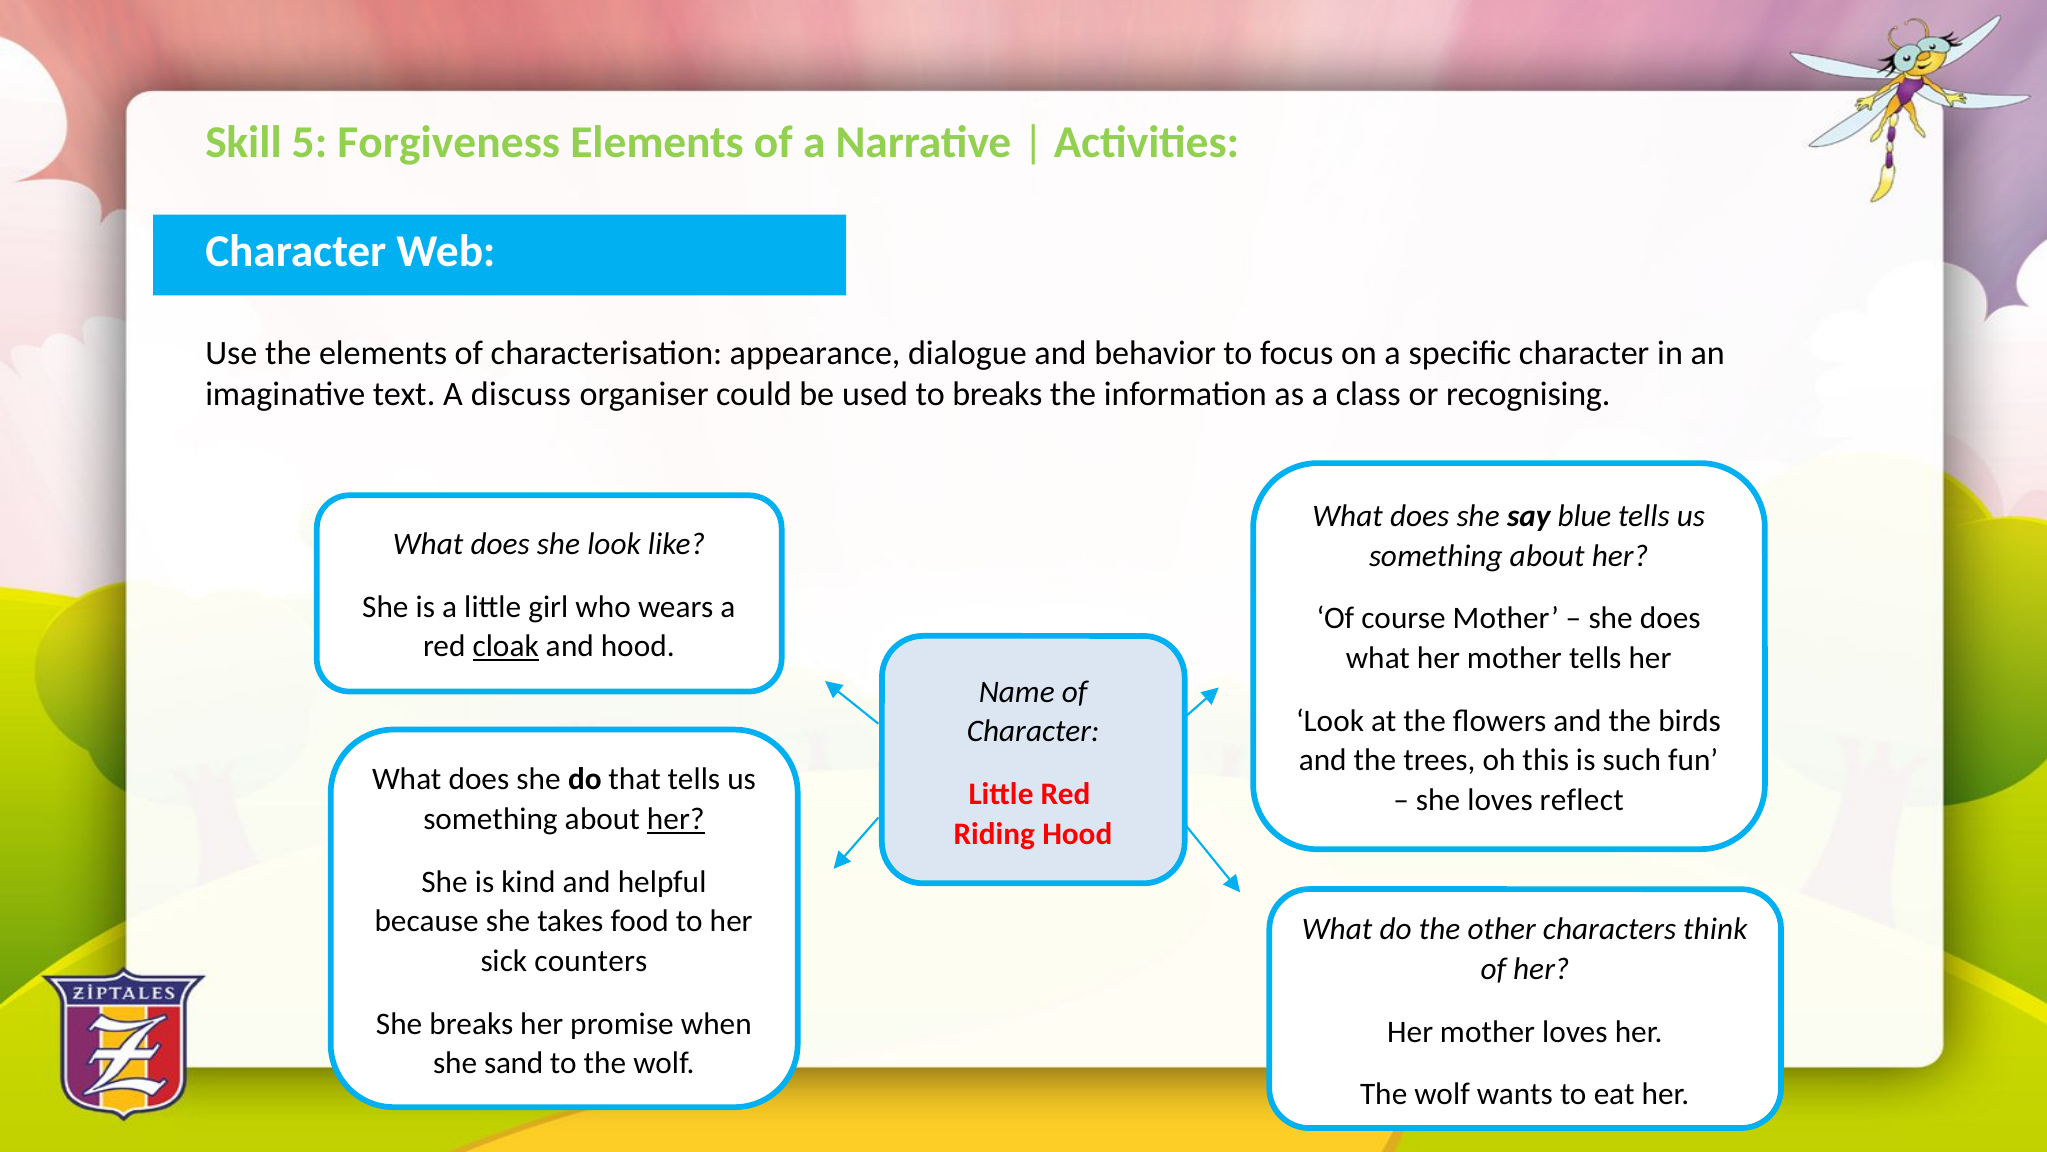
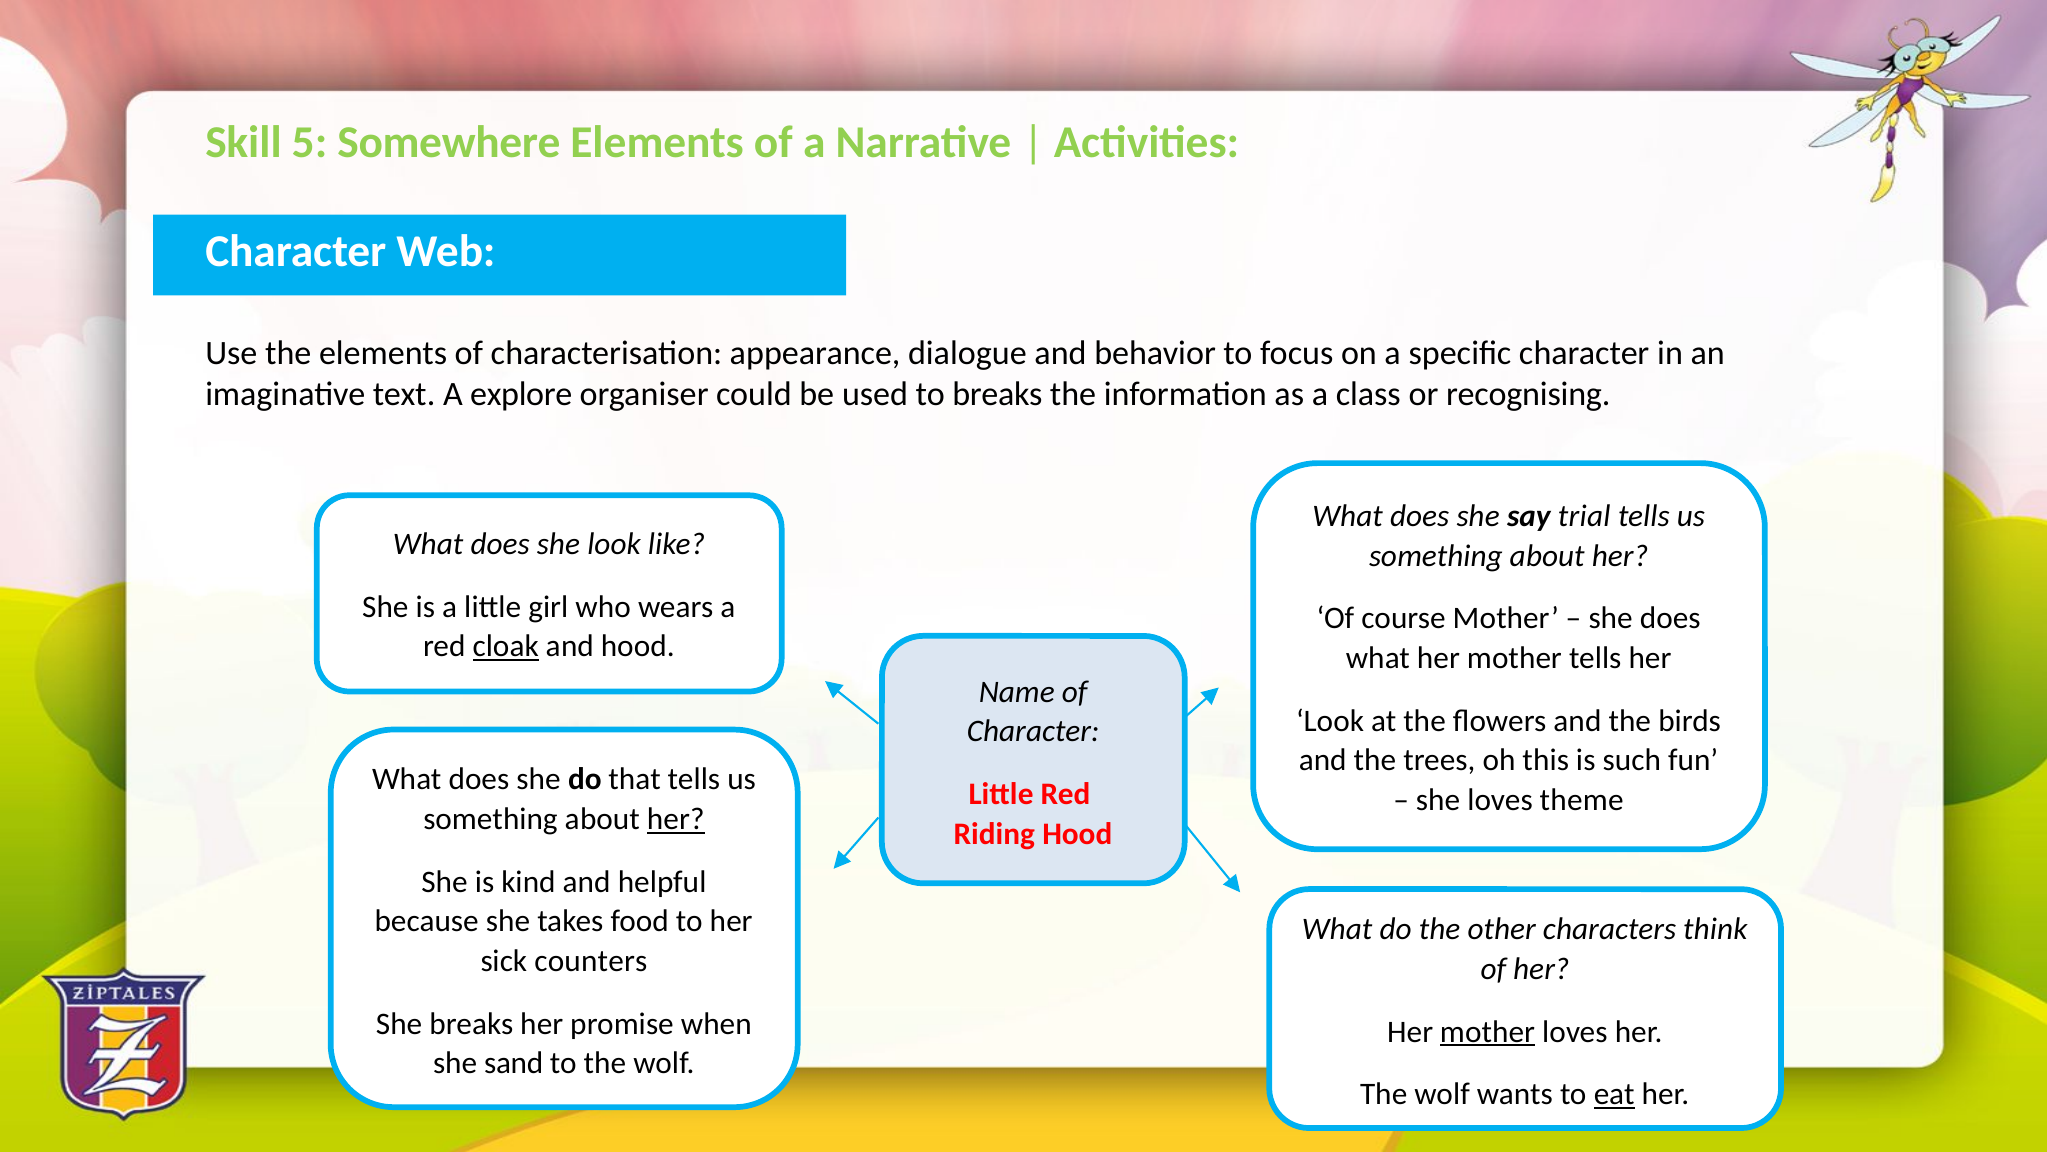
Forgiveness: Forgiveness -> Somewhere
discuss: discuss -> explore
blue: blue -> trial
reflect: reflect -> theme
mother at (1487, 1031) underline: none -> present
eat underline: none -> present
